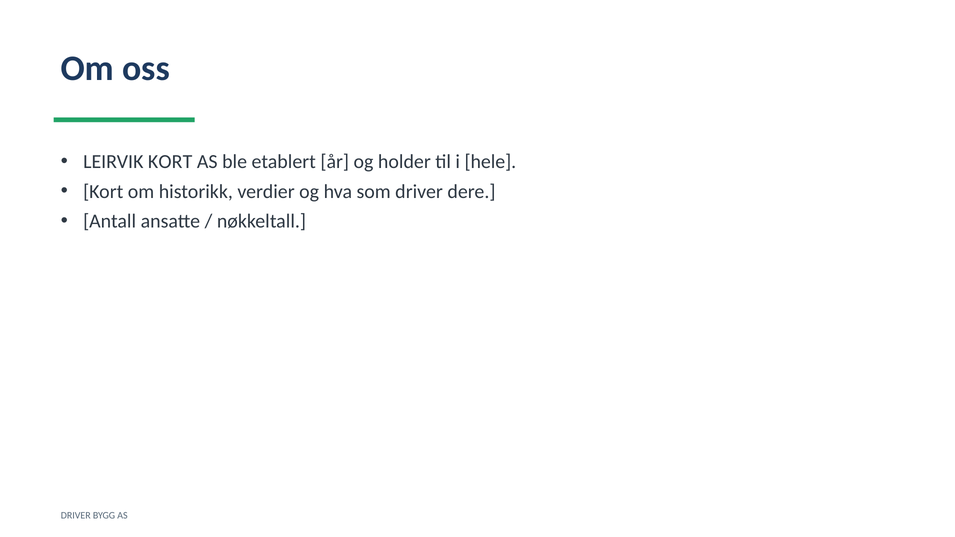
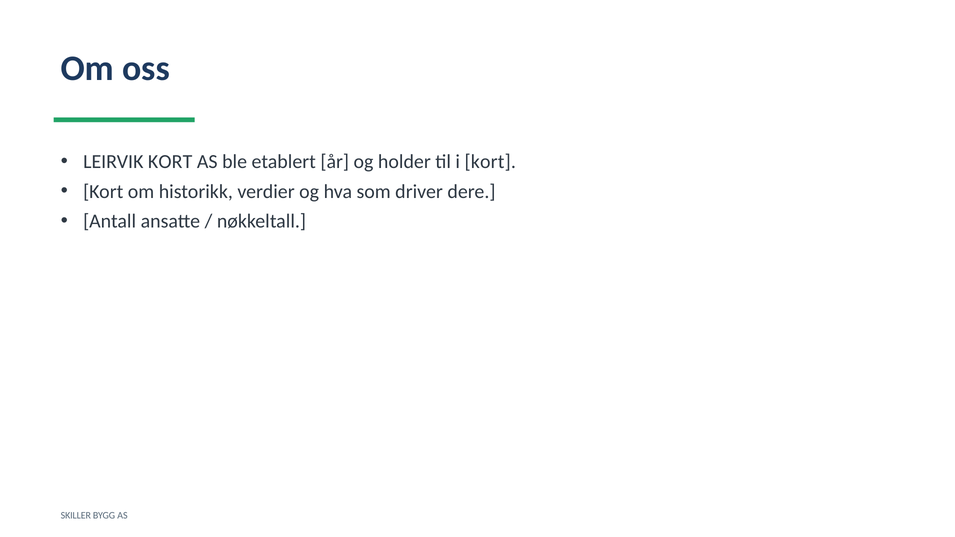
i hele: hele -> kort
DRIVER at (76, 515): DRIVER -> SKILLER
